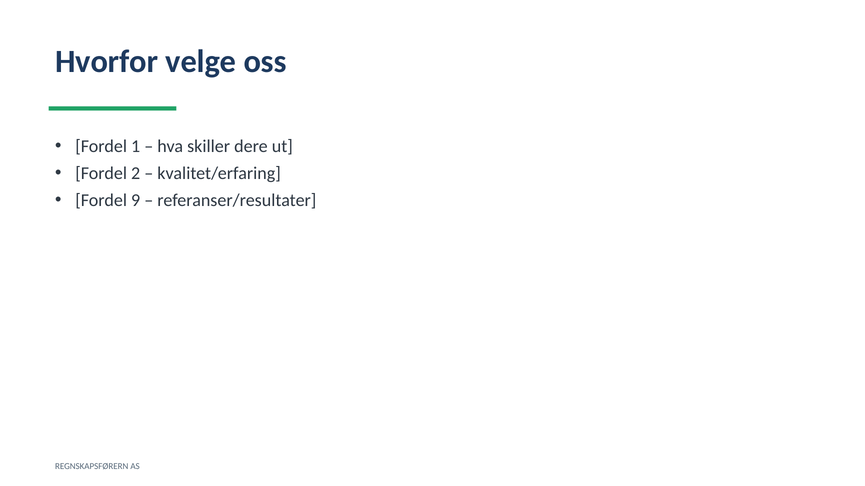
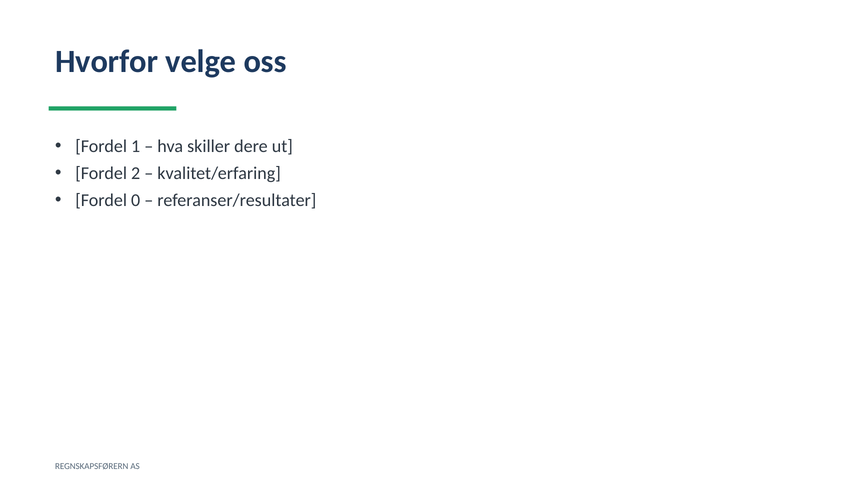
9: 9 -> 0
